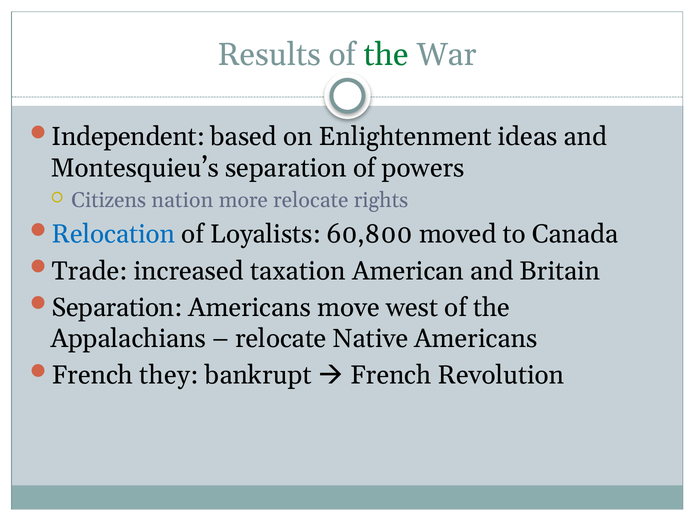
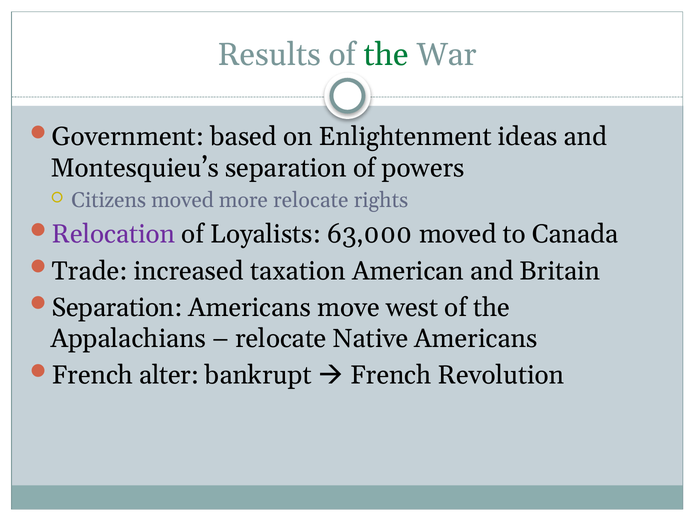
Independent: Independent -> Government
Citizens nation: nation -> moved
Relocation colour: blue -> purple
60,800: 60,800 -> 63,000
they: they -> alter
